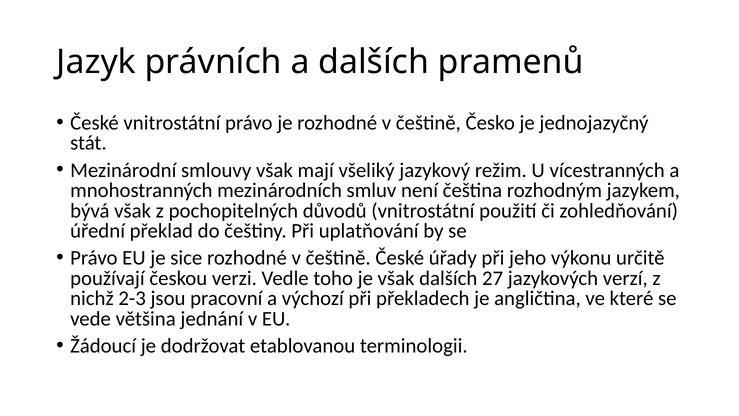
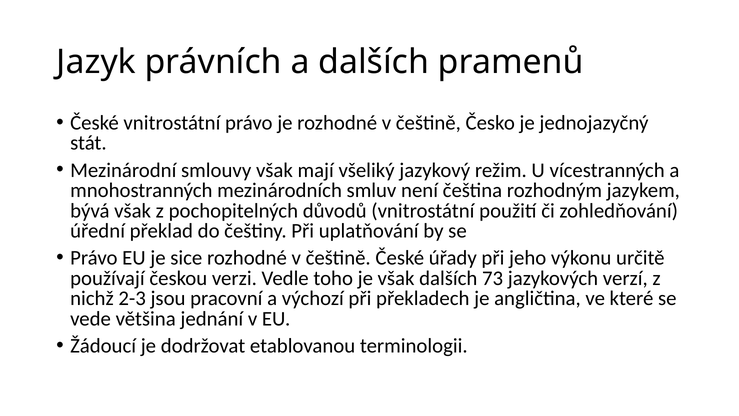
27: 27 -> 73
